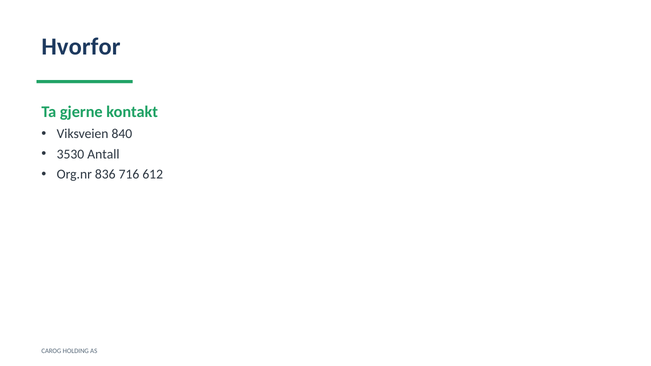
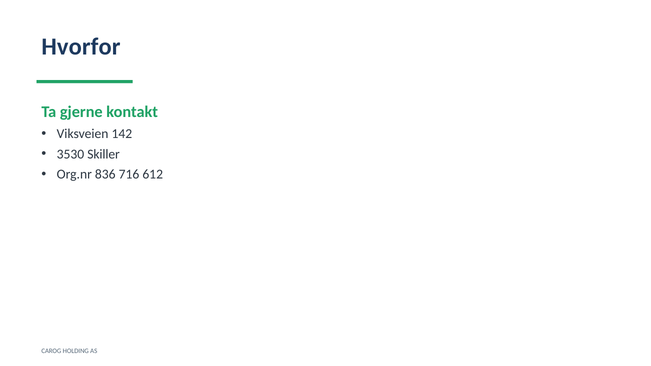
840: 840 -> 142
Antall: Antall -> Skiller
